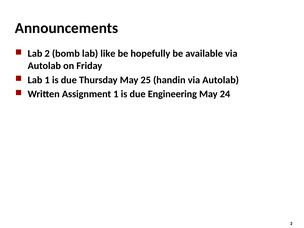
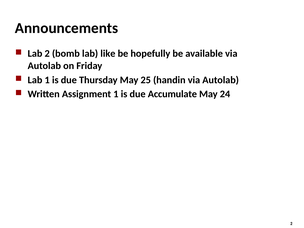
Engineering: Engineering -> Accumulate
